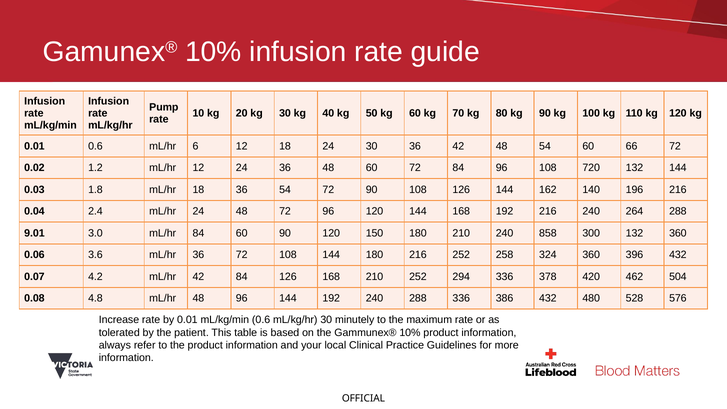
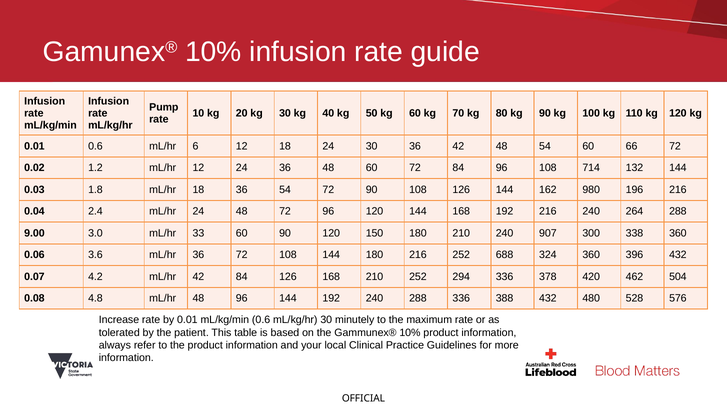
720: 720 -> 714
140: 140 -> 980
9.01: 9.01 -> 9.00
mL/hr 84: 84 -> 33
858: 858 -> 907
300 132: 132 -> 338
258: 258 -> 688
386: 386 -> 388
